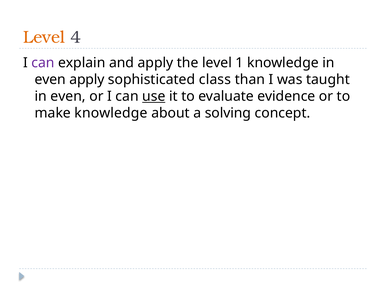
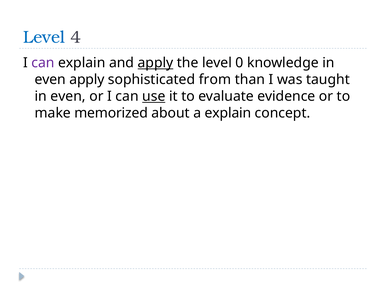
Level at (44, 37) colour: orange -> blue
apply at (156, 63) underline: none -> present
1: 1 -> 0
class: class -> from
make knowledge: knowledge -> memorized
a solving: solving -> explain
